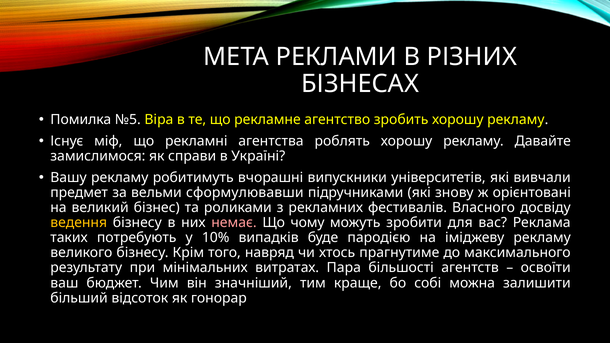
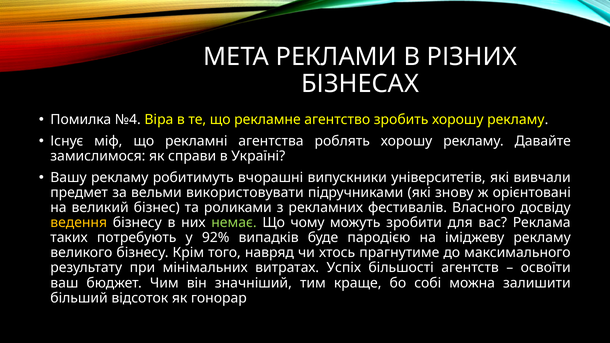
№5: №5 -> №4
сформулювавши: сформулювавши -> використовувати
немає colour: pink -> light green
10%: 10% -> 92%
Пара: Пара -> Успіх
